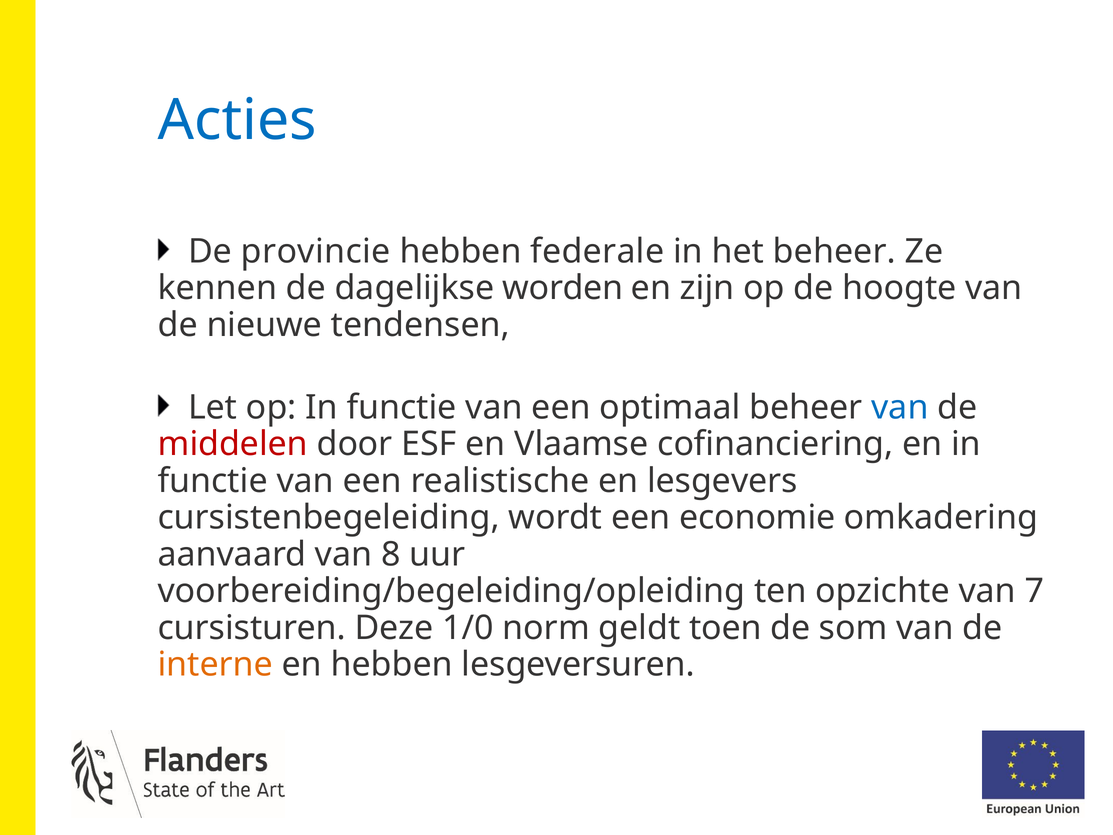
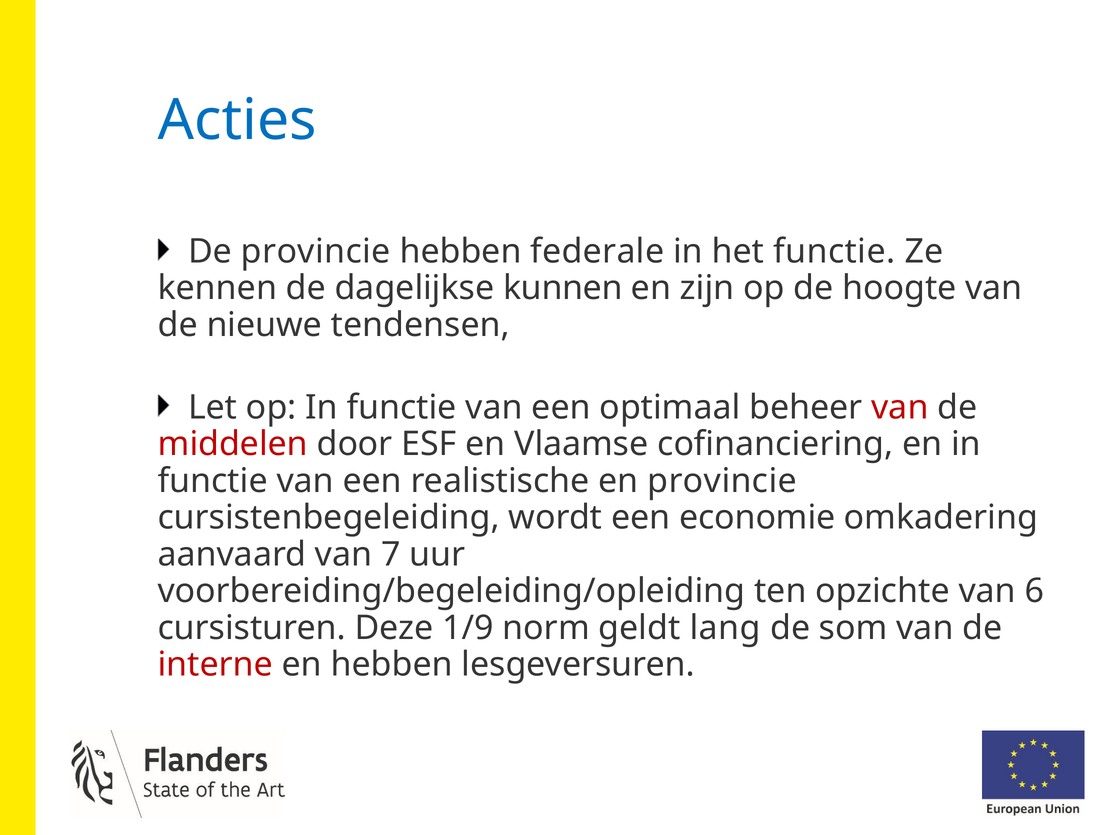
het beheer: beheer -> functie
worden: worden -> kunnen
van at (900, 407) colour: blue -> red
en lesgevers: lesgevers -> provincie
8: 8 -> 7
7: 7 -> 6
1/0: 1/0 -> 1/9
toen: toen -> lang
interne colour: orange -> red
